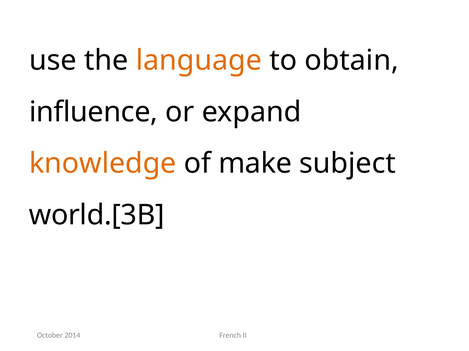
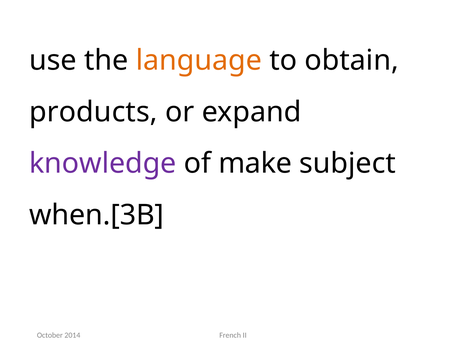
influence: influence -> products
knowledge colour: orange -> purple
world.[3B: world.[3B -> when.[3B
